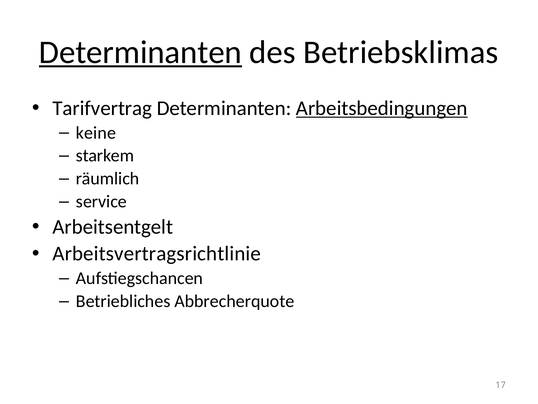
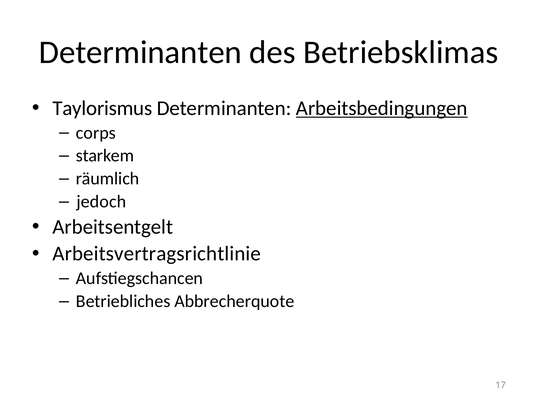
Determinanten at (140, 52) underline: present -> none
Tarifvertrag: Tarifvertrag -> Taylorismus
keine: keine -> corps
service: service -> jedoch
